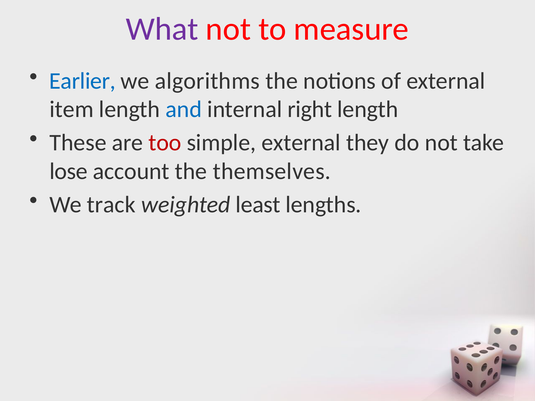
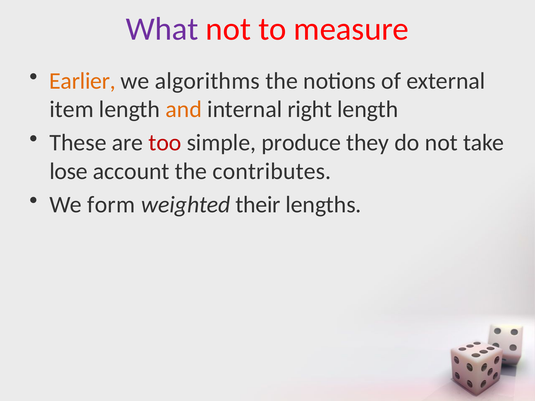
Earlier colour: blue -> orange
and colour: blue -> orange
simple external: external -> produce
themselves: themselves -> contributes
track: track -> form
least: least -> their
